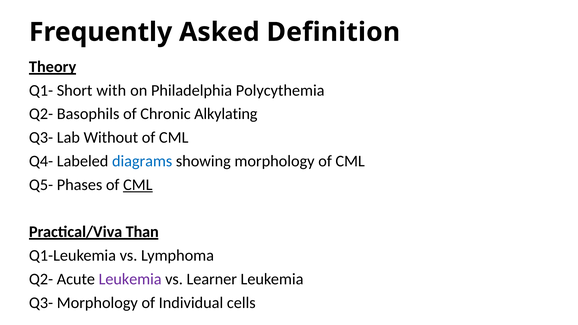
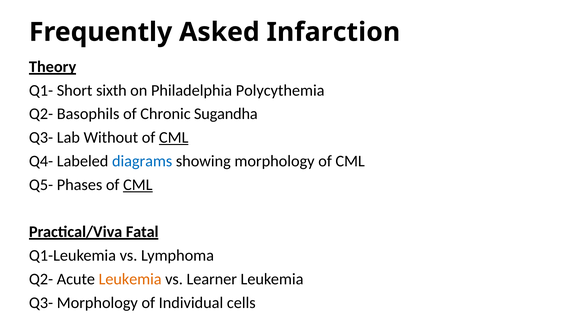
Definition: Definition -> Infarction
with: with -> sixth
Alkylating: Alkylating -> Sugandha
CML at (174, 138) underline: none -> present
Than: Than -> Fatal
Leukemia at (130, 279) colour: purple -> orange
